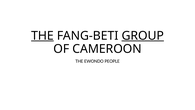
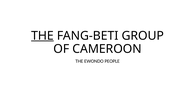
GROUP underline: present -> none
